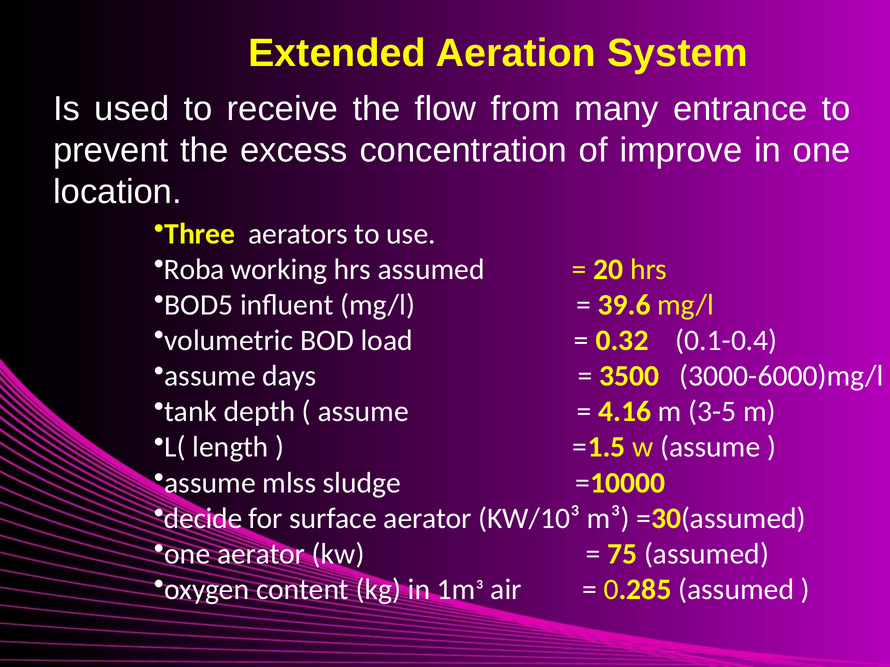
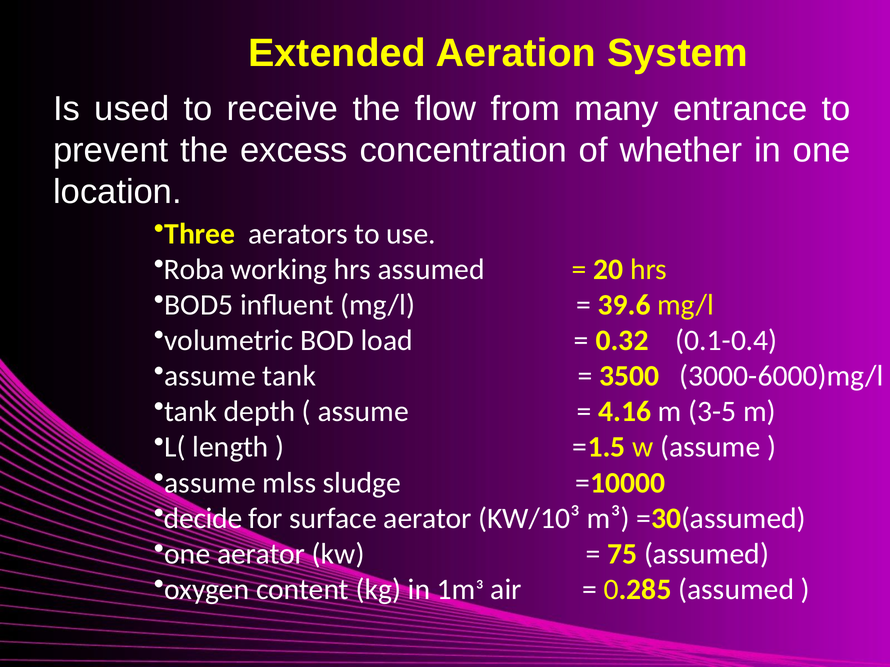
improve: improve -> whether
assume days: days -> tank
